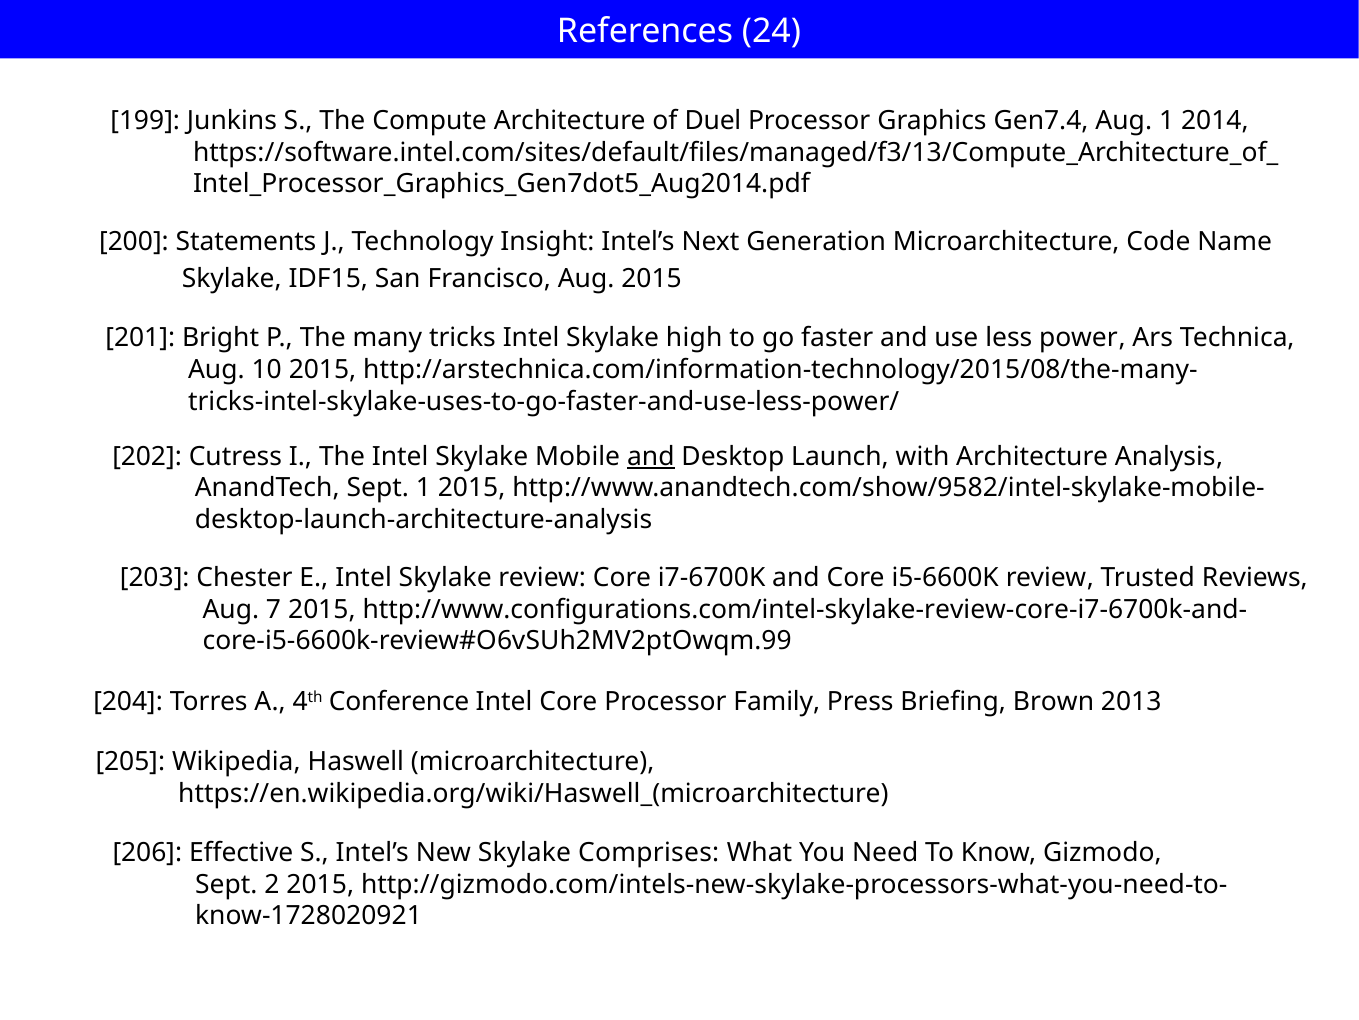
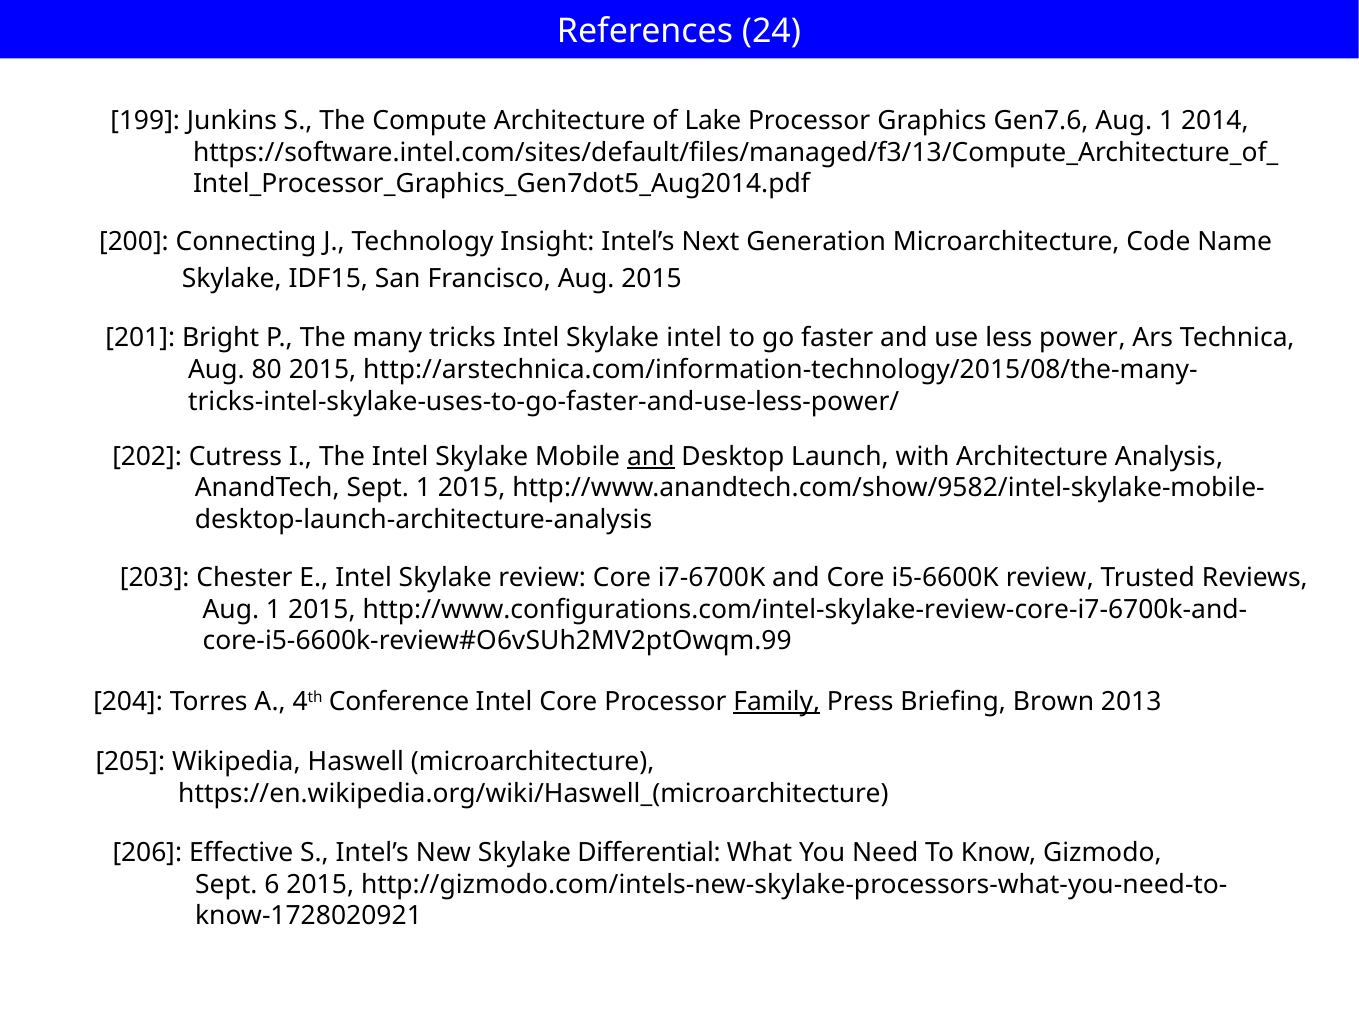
Duel: Duel -> Lake
Gen7.4: Gen7.4 -> Gen7.6
Statements: Statements -> Connecting
Skylake high: high -> intel
10: 10 -> 80
7 at (274, 609): 7 -> 1
Family underline: none -> present
Comprises: Comprises -> Differential
2: 2 -> 6
